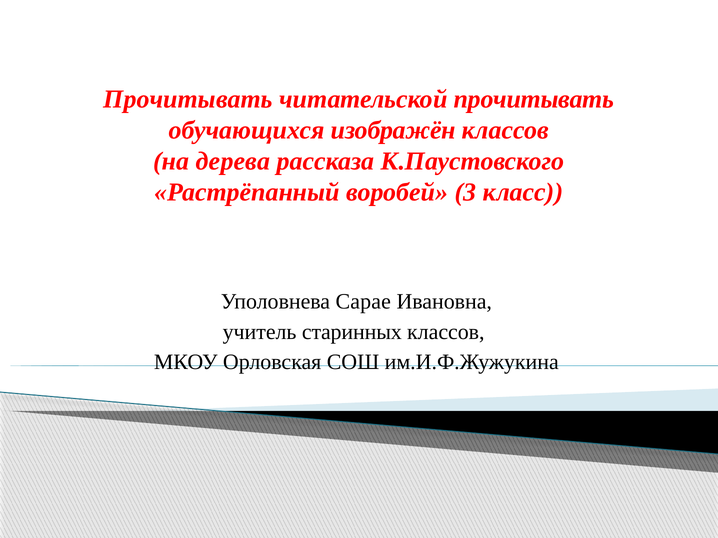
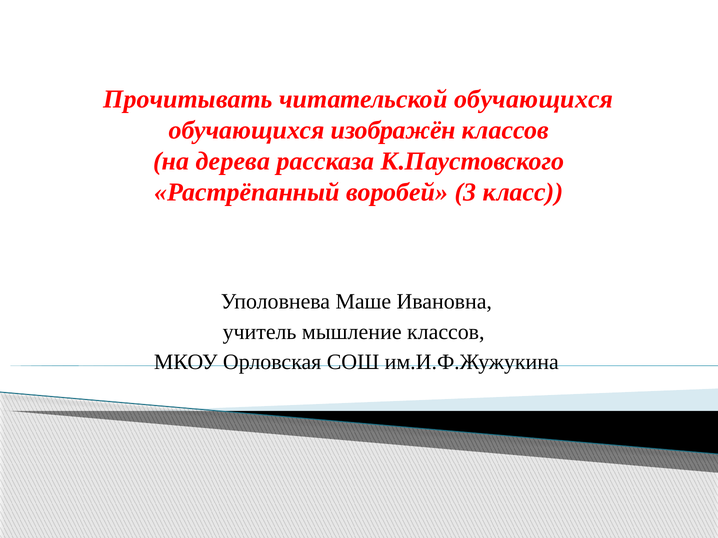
читательской прочитывать: прочитывать -> обучающихся
Сарае: Сарае -> Маше
старинных: старинных -> мышление
